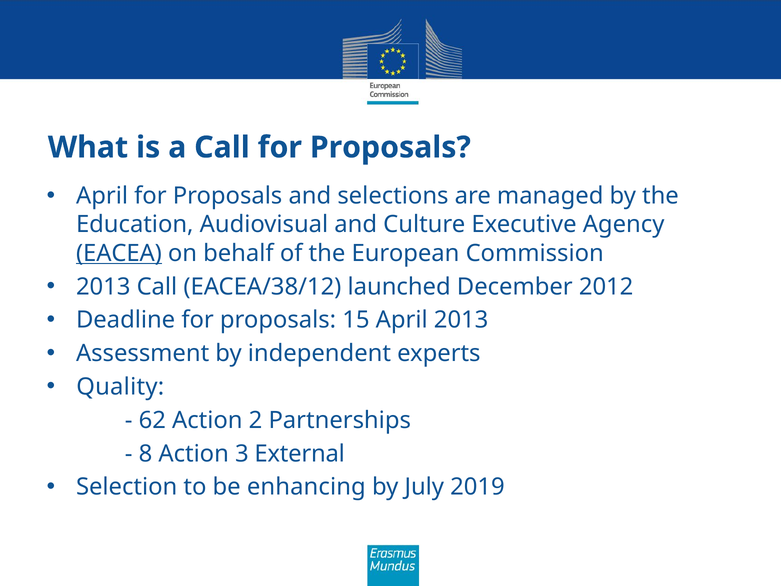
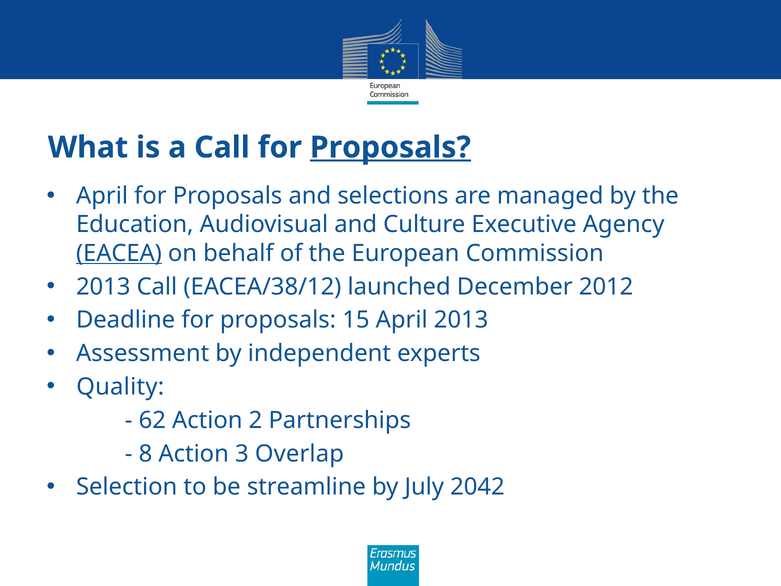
Proposals at (390, 147) underline: none -> present
External: External -> Overlap
enhancing: enhancing -> streamline
2019: 2019 -> 2042
